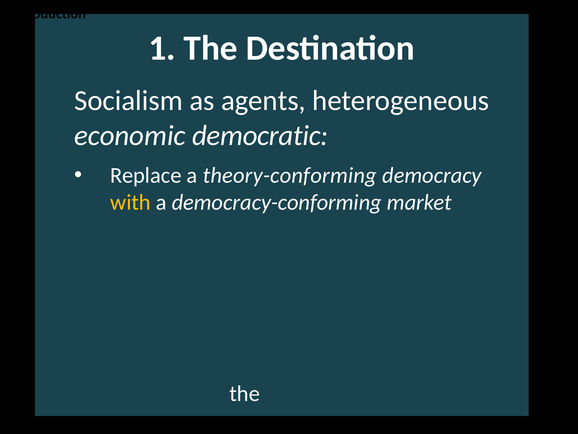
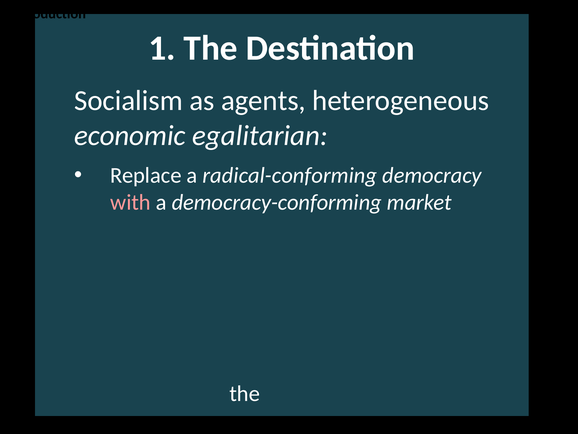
democratic: democratic -> egalitarian
theory-conforming: theory-conforming -> radical-conforming
with colour: yellow -> pink
